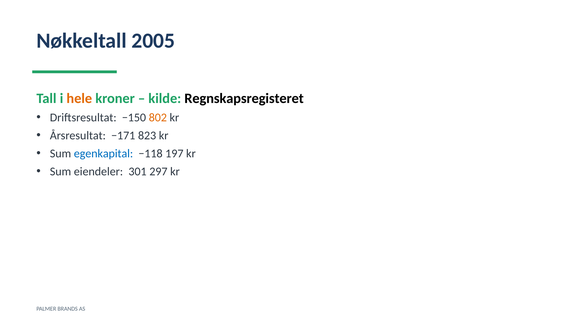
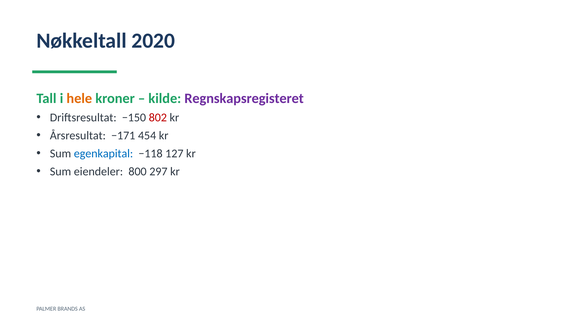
2005: 2005 -> 2020
Regnskapsregisteret colour: black -> purple
802 colour: orange -> red
823: 823 -> 454
197: 197 -> 127
301: 301 -> 800
